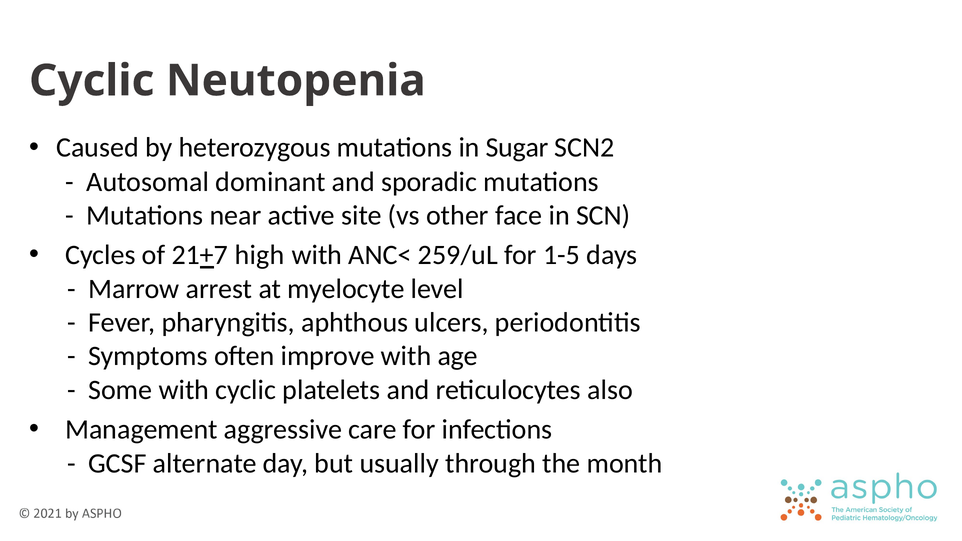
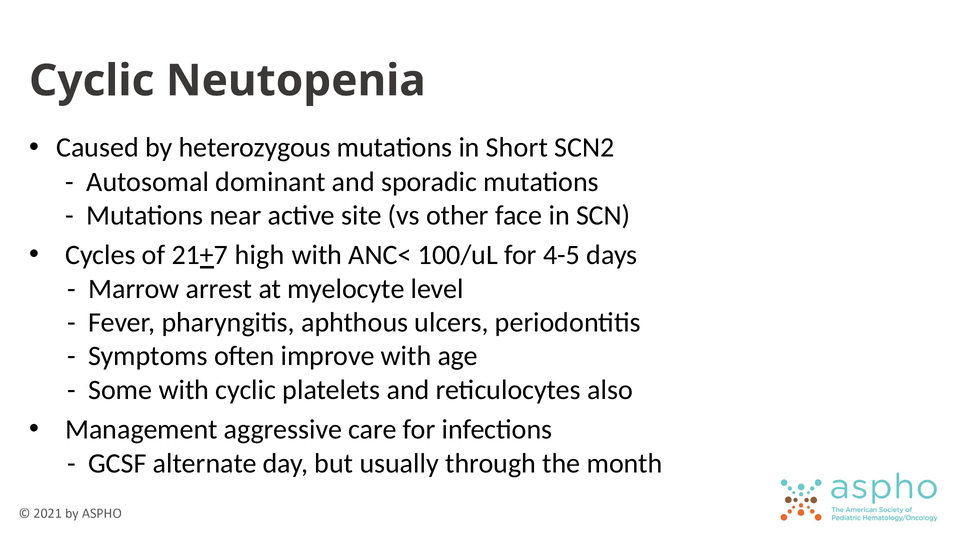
Sugar: Sugar -> Short
259/uL: 259/uL -> 100/uL
1-5: 1-5 -> 4-5
